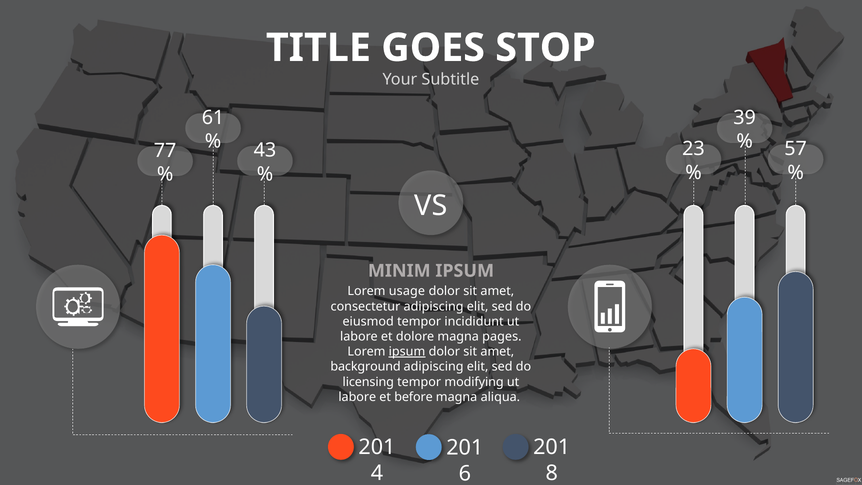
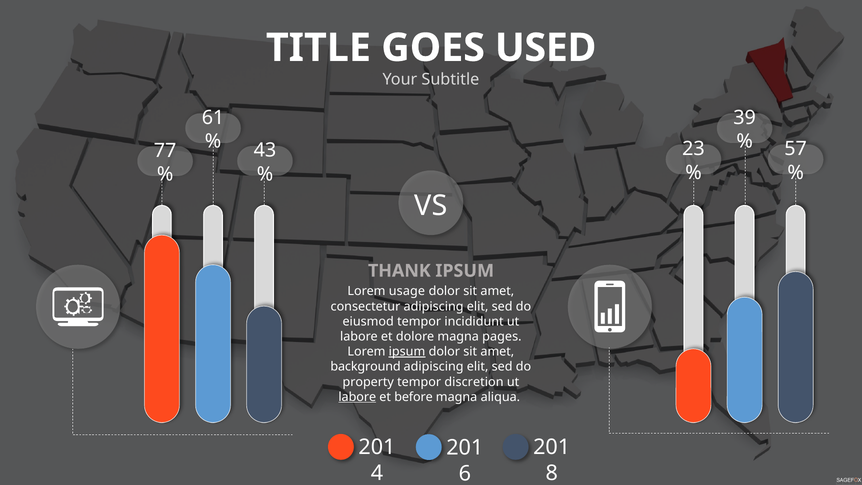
STOP: STOP -> USED
MINIM: MINIM -> THANK
licensing: licensing -> property
modifying: modifying -> discretion
labore at (357, 397) underline: none -> present
